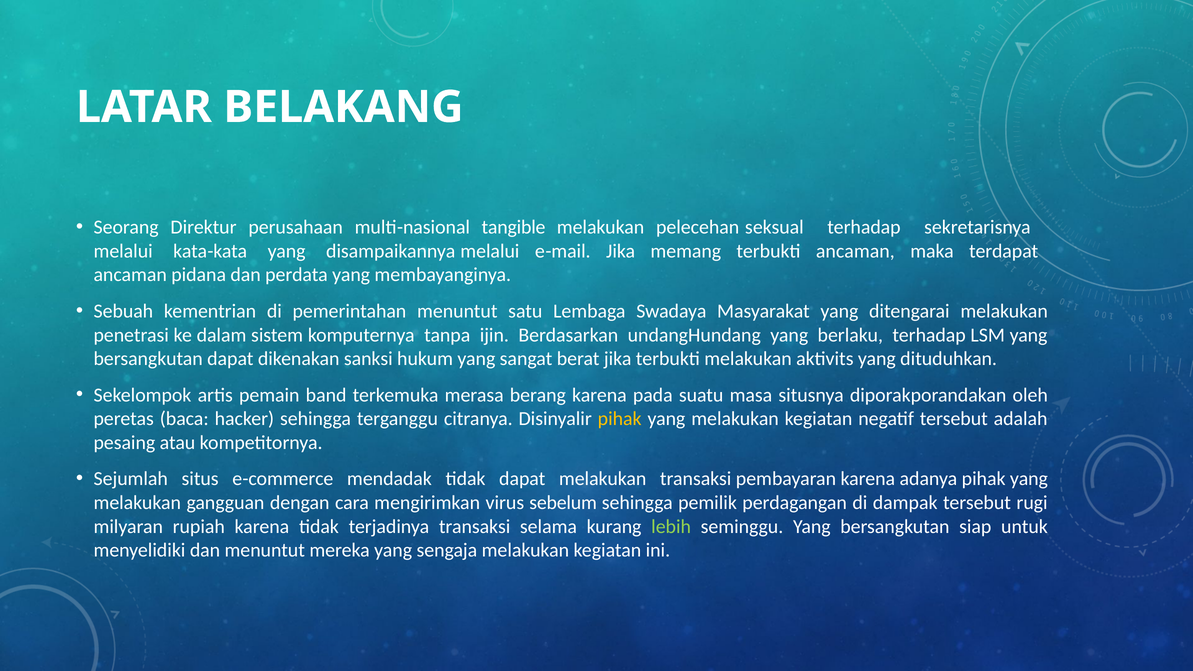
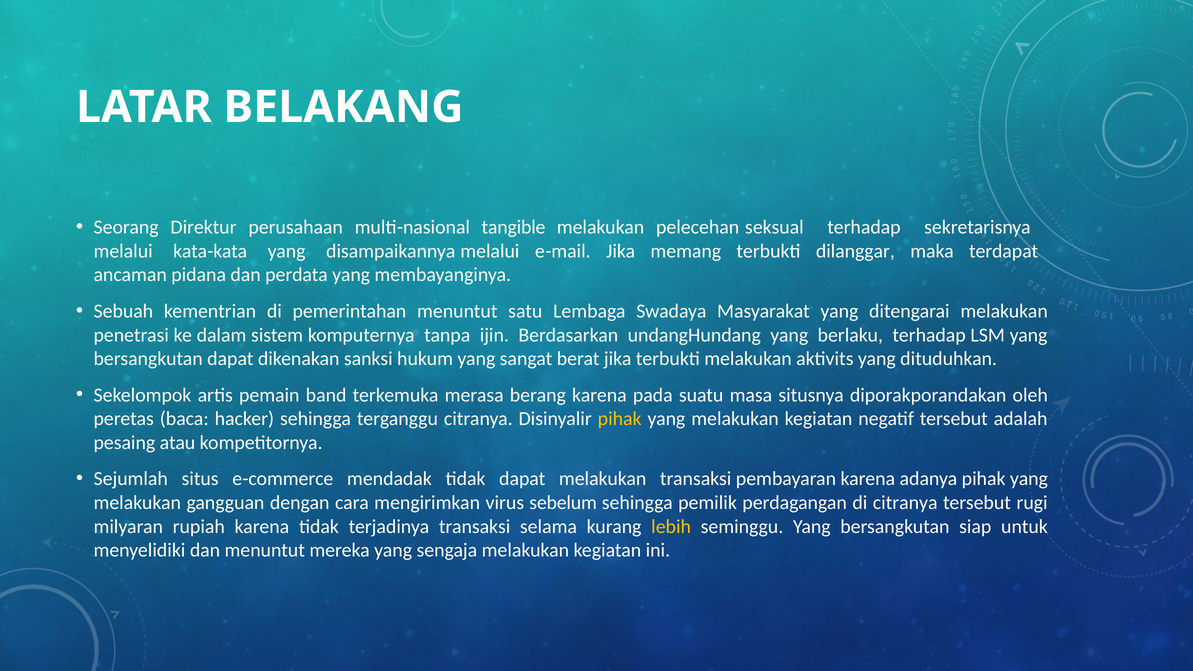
terbukti ancaman: ancaman -> dilanggar
di dampak: dampak -> citranya
lebih colour: light green -> yellow
